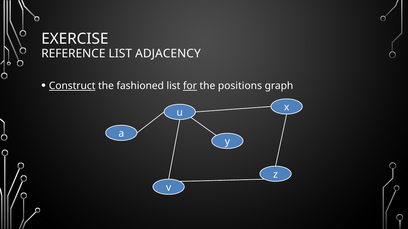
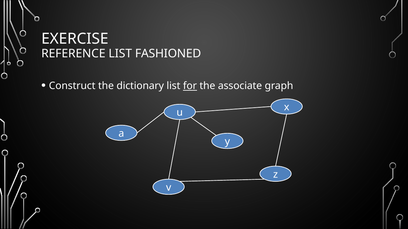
ADJACENCY: ADJACENCY -> FASHIONED
Construct underline: present -> none
fashioned: fashioned -> dictionary
positions: positions -> associate
